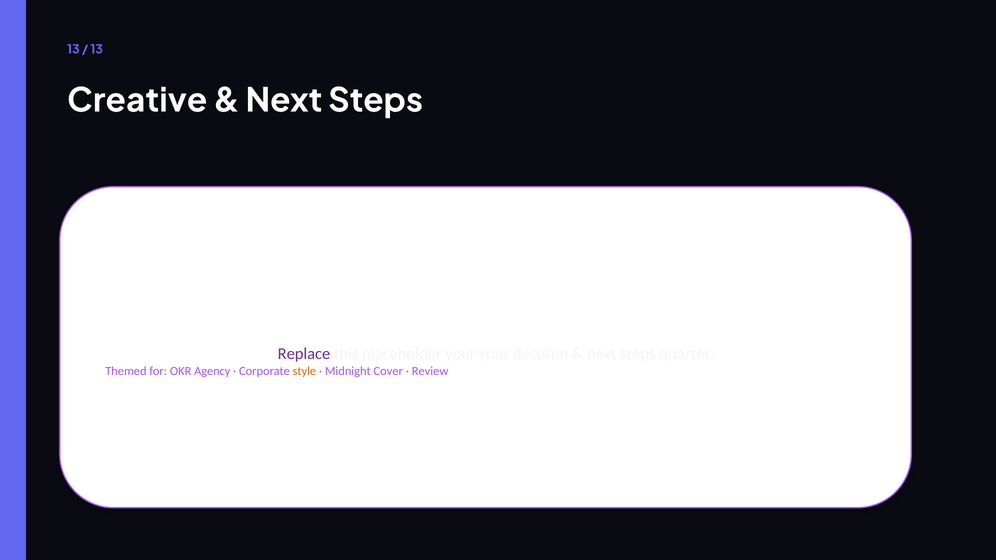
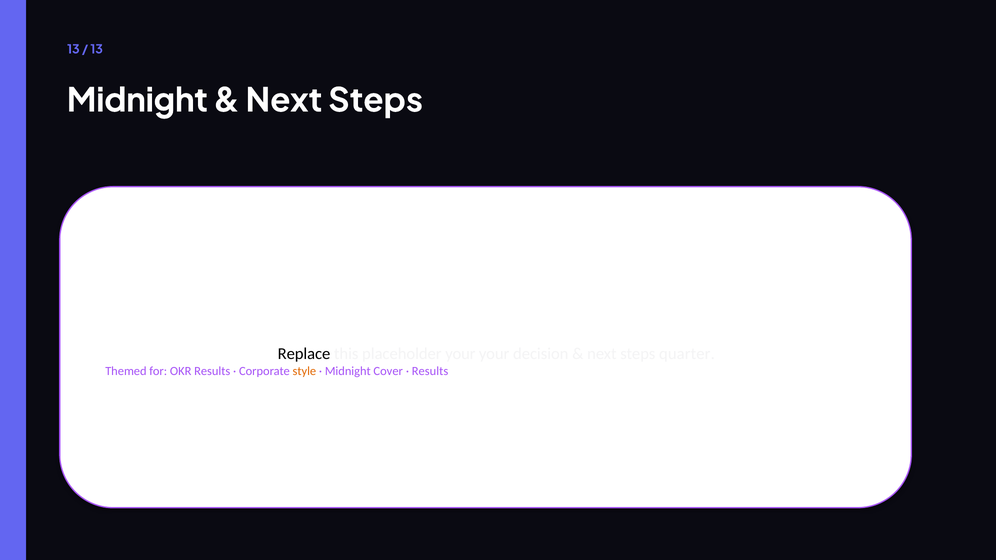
Creative at (137, 101): Creative -> Midnight
Replace colour: purple -> black
OKR Agency: Agency -> Results
Review at (430, 371): Review -> Results
